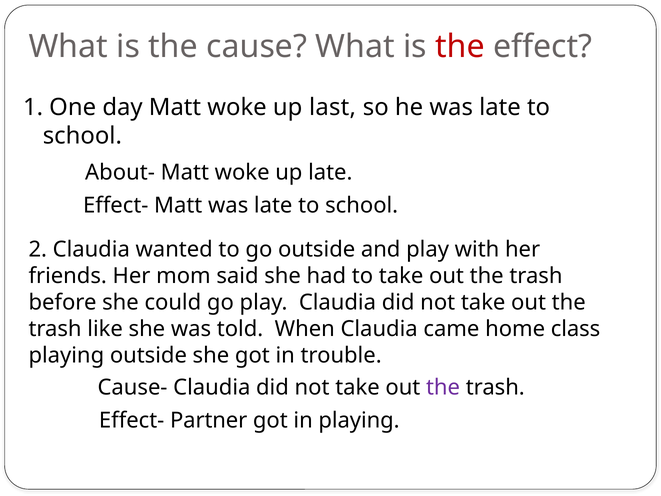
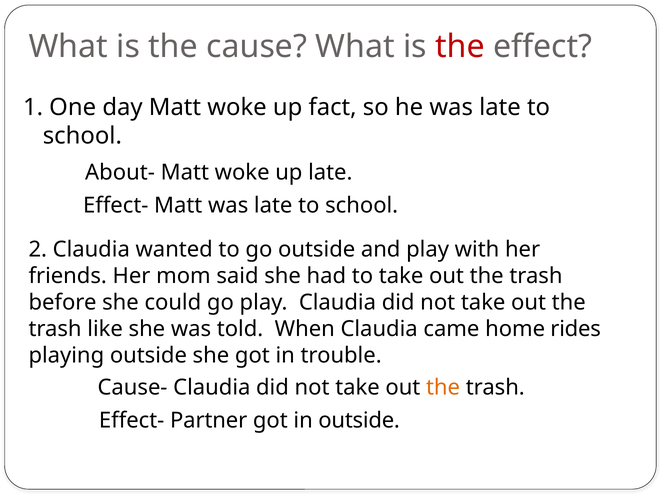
last: last -> fact
class: class -> rides
the at (443, 387) colour: purple -> orange
in playing: playing -> outside
